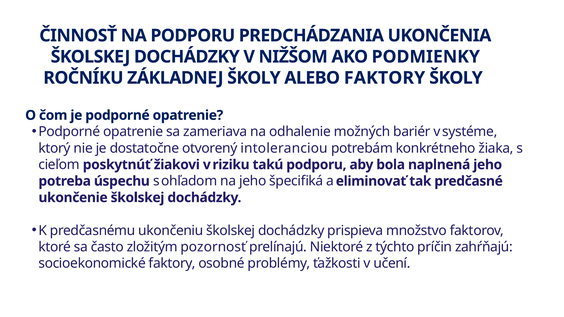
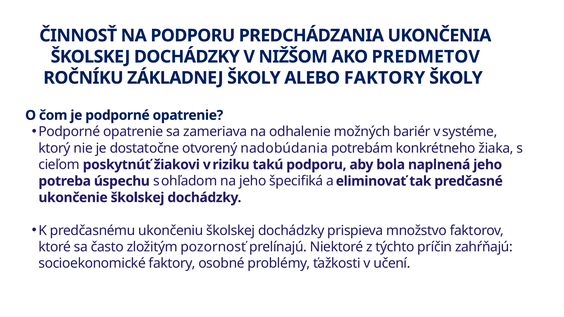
PODMIENKY: PODMIENKY -> PREDMETOV
intoleranciou: intoleranciou -> nadobúdania
